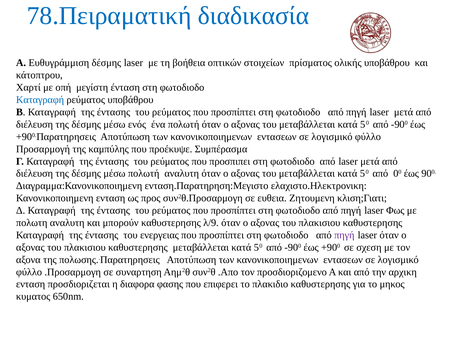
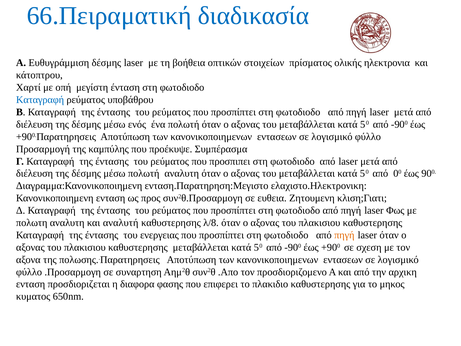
78.Πειραματική: 78.Πειραματική -> 66.Πειραματική
ολικής υποβάθρου: υποβάθρου -> ηλεκτρονια
μπορούν: μπορούν -> αναλυτή
λ/9: λ/9 -> λ/8
πηγή at (344, 235) colour: purple -> orange
